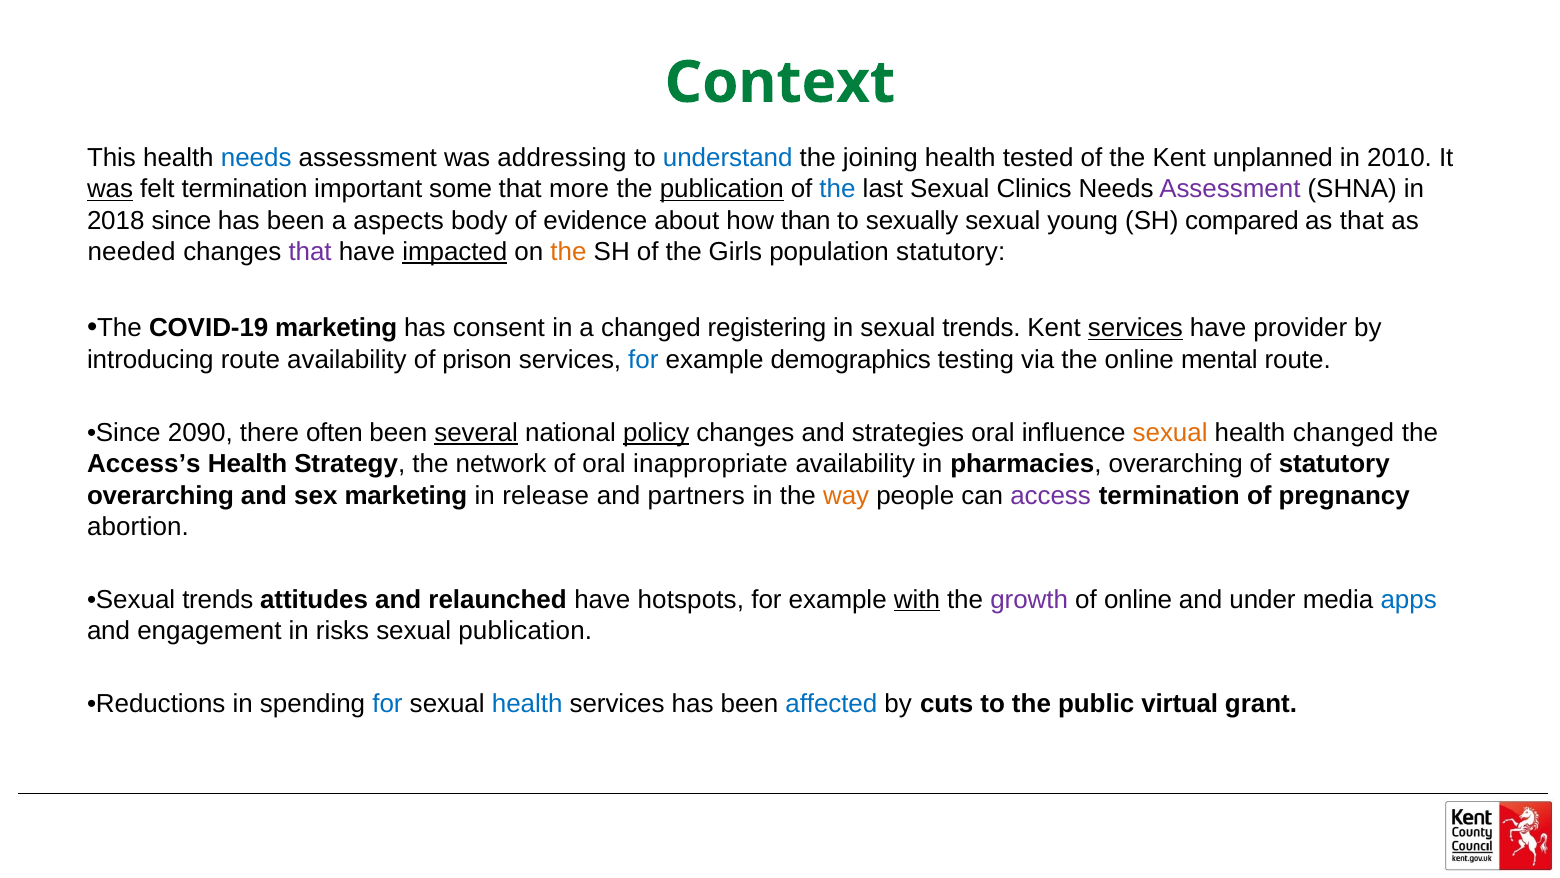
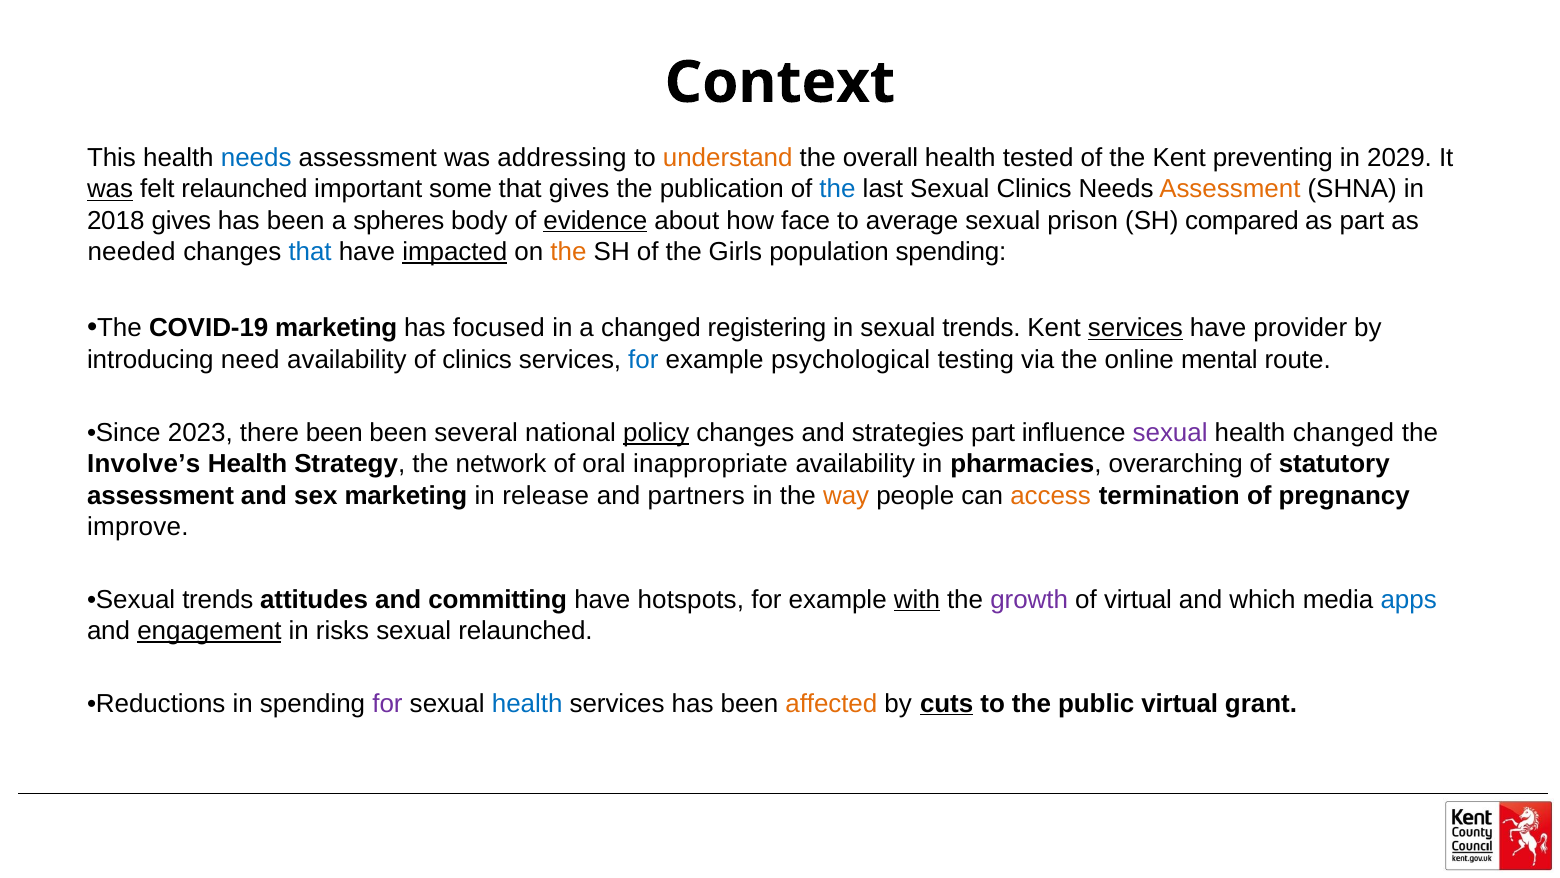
Context colour: green -> black
understand colour: blue -> orange
joining: joining -> overall
unplanned: unplanned -> preventing
2010: 2010 -> 2029
felt termination: termination -> relaunched
that more: more -> gives
publication at (722, 189) underline: present -> none
Assessment at (1230, 189) colour: purple -> orange
2018 since: since -> gives
aspects: aspects -> spheres
evidence underline: none -> present
than: than -> face
sexually: sexually -> average
young: young -> prison
as that: that -> part
that at (310, 251) colour: purple -> blue
population statutory: statutory -> spending
consent: consent -> focused
introducing route: route -> need
of prison: prison -> clinics
demographics: demographics -> psychological
2090: 2090 -> 2023
there often: often -> been
several underline: present -> none
strategies oral: oral -> part
sexual at (1170, 433) colour: orange -> purple
Access’s: Access’s -> Involve’s
overarching at (160, 495): overarching -> assessment
access colour: purple -> orange
abortion: abortion -> improve
relaunched: relaunched -> committing
of online: online -> virtual
under: under -> which
engagement underline: none -> present
sexual publication: publication -> relaunched
for at (387, 703) colour: blue -> purple
affected colour: blue -> orange
cuts underline: none -> present
